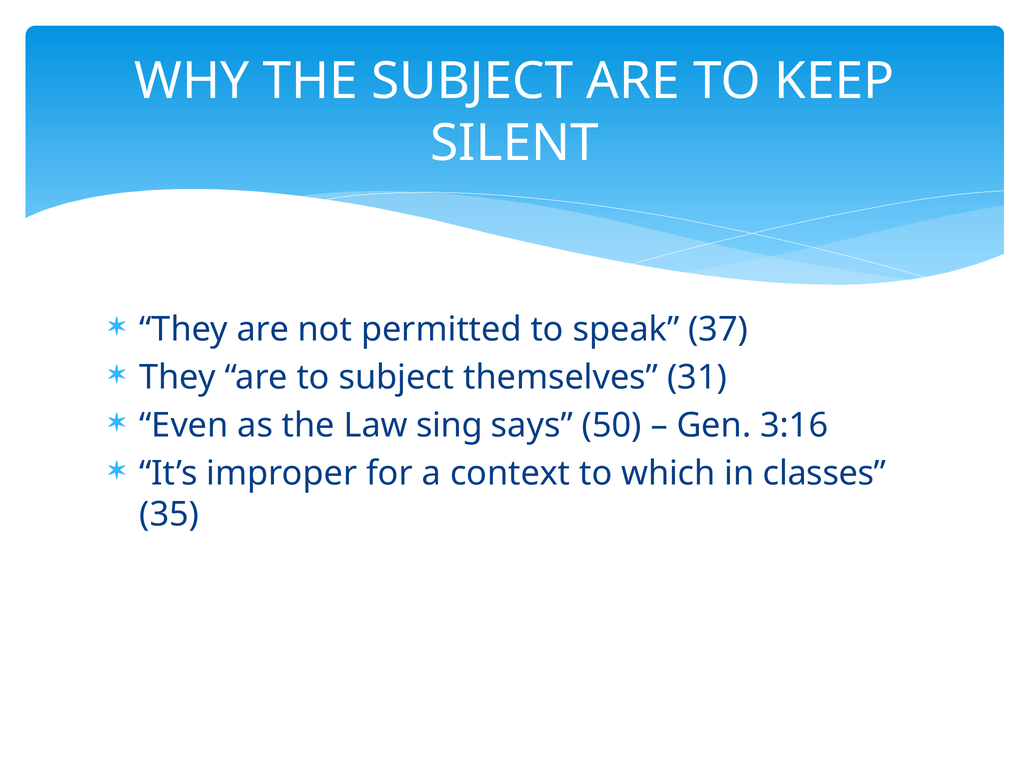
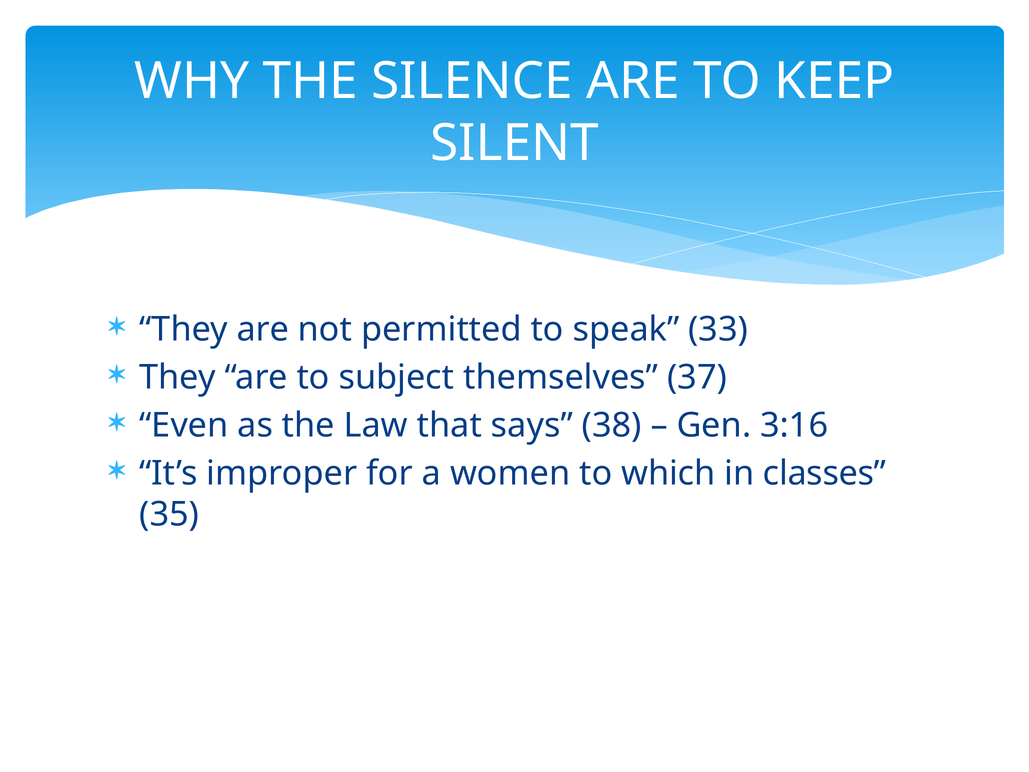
THE SUBJECT: SUBJECT -> SILENCE
37: 37 -> 33
31: 31 -> 37
sing: sing -> that
50: 50 -> 38
context: context -> women
